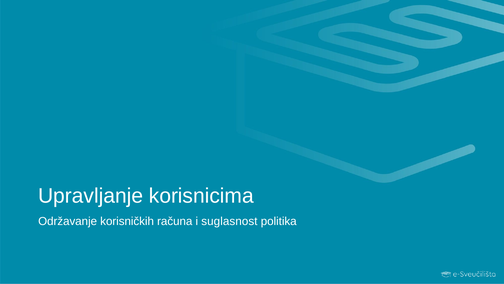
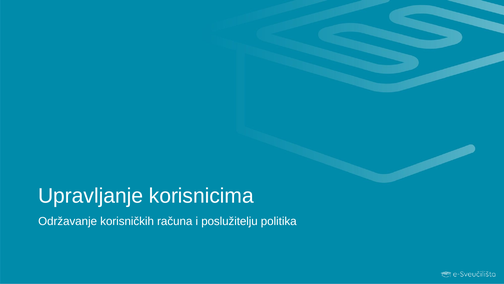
suglasnost: suglasnost -> poslužitelju
